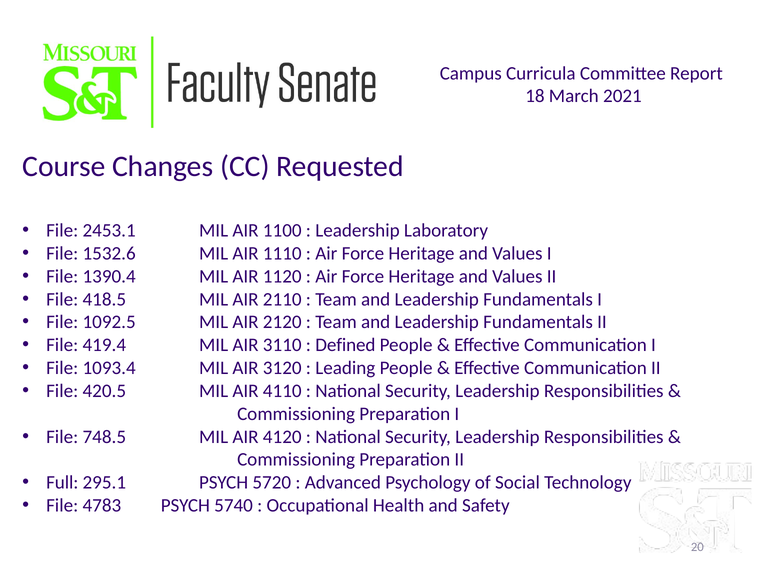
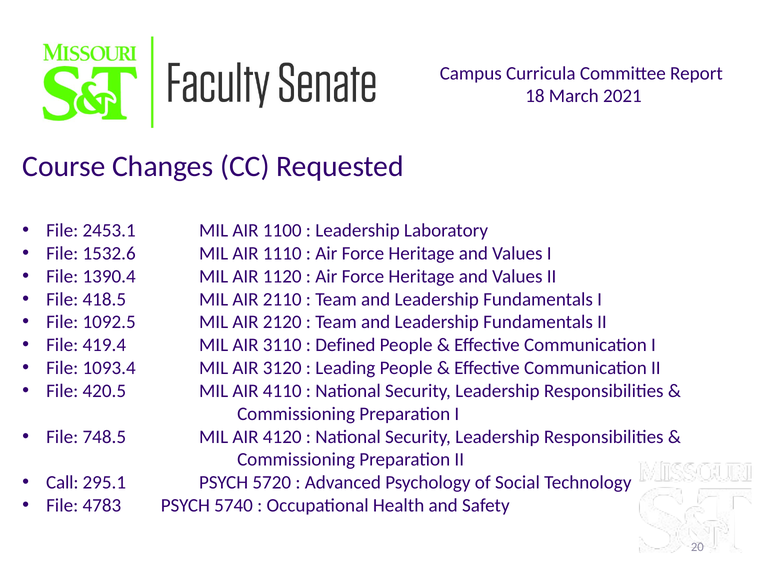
Full: Full -> Call
